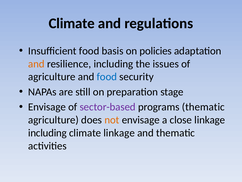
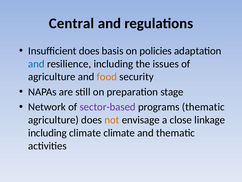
Climate at (72, 23): Climate -> Central
Insufficient food: food -> does
and at (36, 64) colour: orange -> blue
food at (107, 77) colour: blue -> orange
Envisage at (47, 107): Envisage -> Network
climate linkage: linkage -> climate
